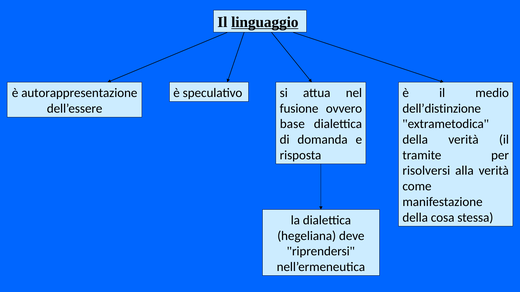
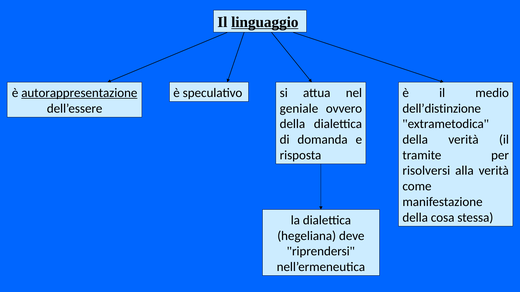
autorappresentazione underline: none -> present
fusione: fusione -> geniale
base at (292, 124): base -> della
